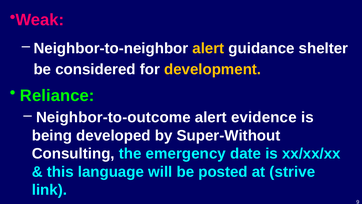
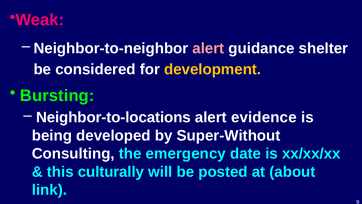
alert at (208, 48) colour: yellow -> pink
Reliance: Reliance -> Bursting
Neighbor-to-outcome: Neighbor-to-outcome -> Neighbor-to-locations
language: language -> culturally
strive: strive -> about
